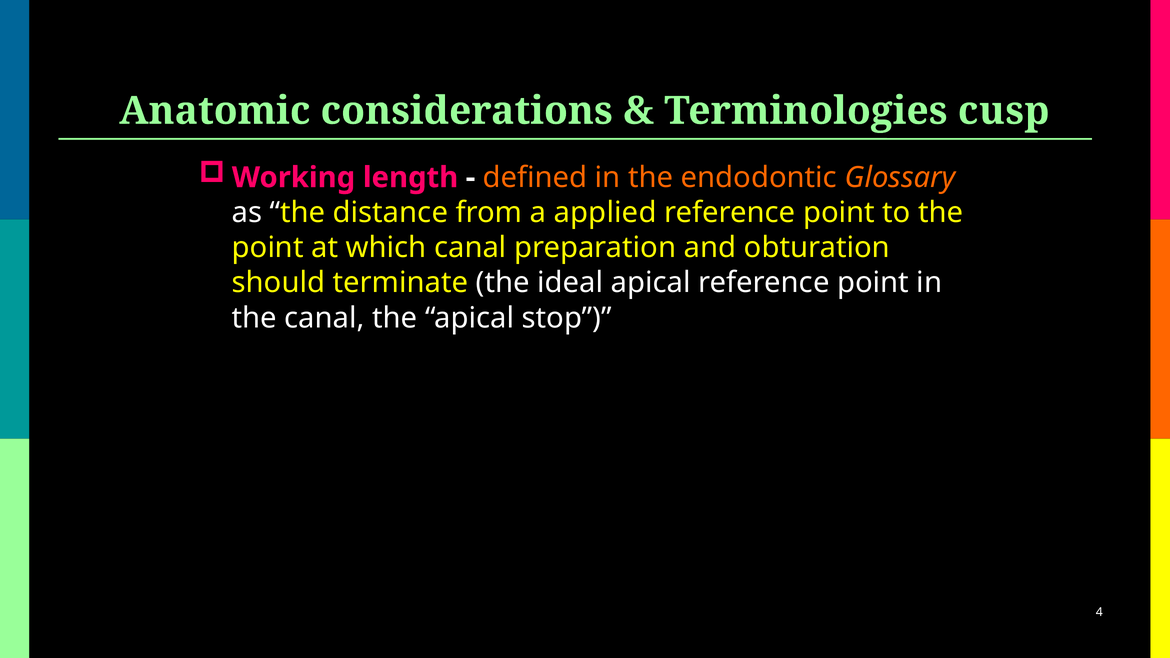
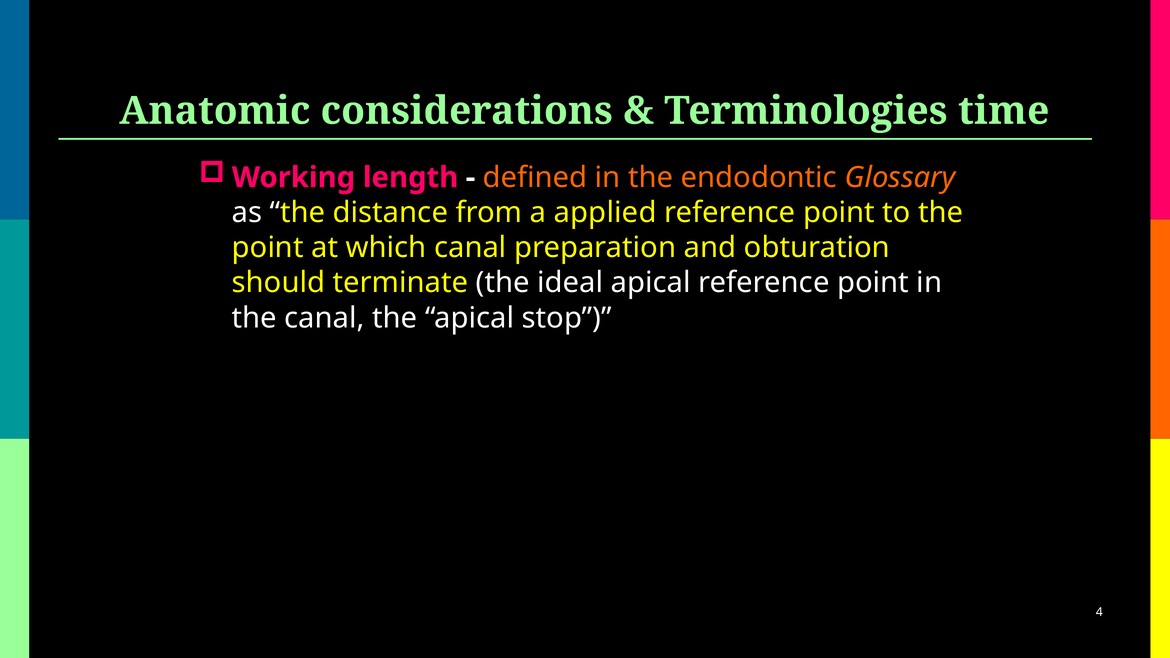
cusp: cusp -> time
